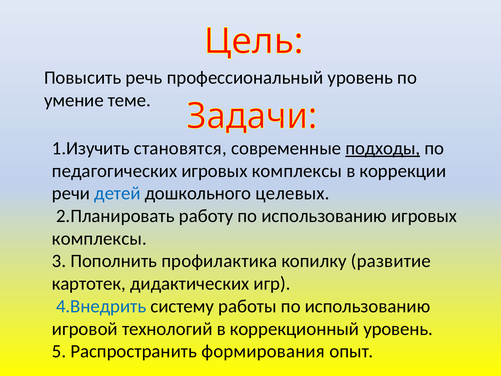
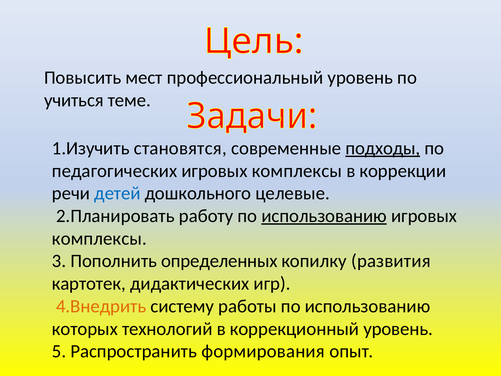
речь: речь -> мест
умение: умение -> учиться
целевых: целевых -> целевые
использованию at (324, 216) underline: none -> present
профилактика: профилактика -> определенных
развитие: развитие -> развития
4.Внедрить colour: blue -> orange
игровой: игровой -> которых
